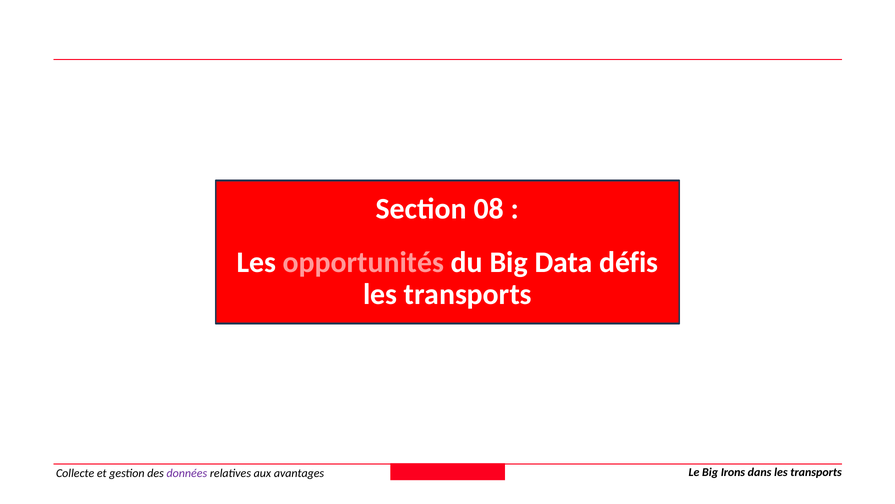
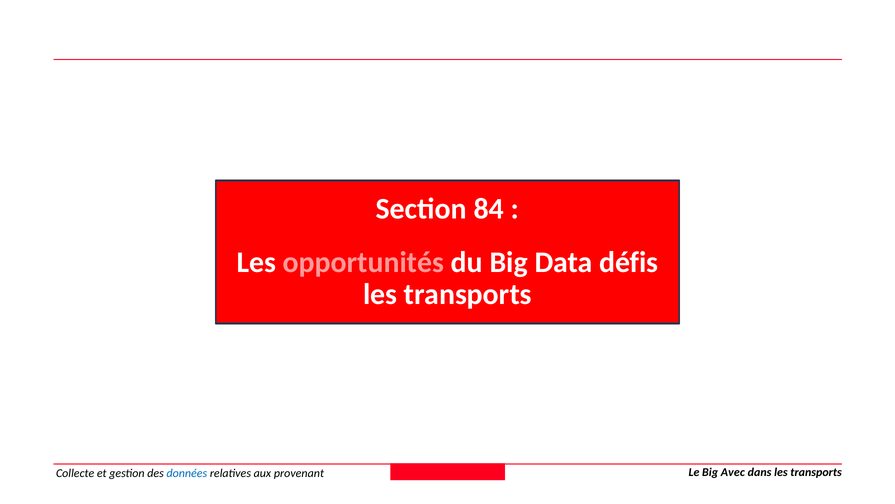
08: 08 -> 84
données colour: purple -> blue
avantages: avantages -> provenant
Irons: Irons -> Avec
